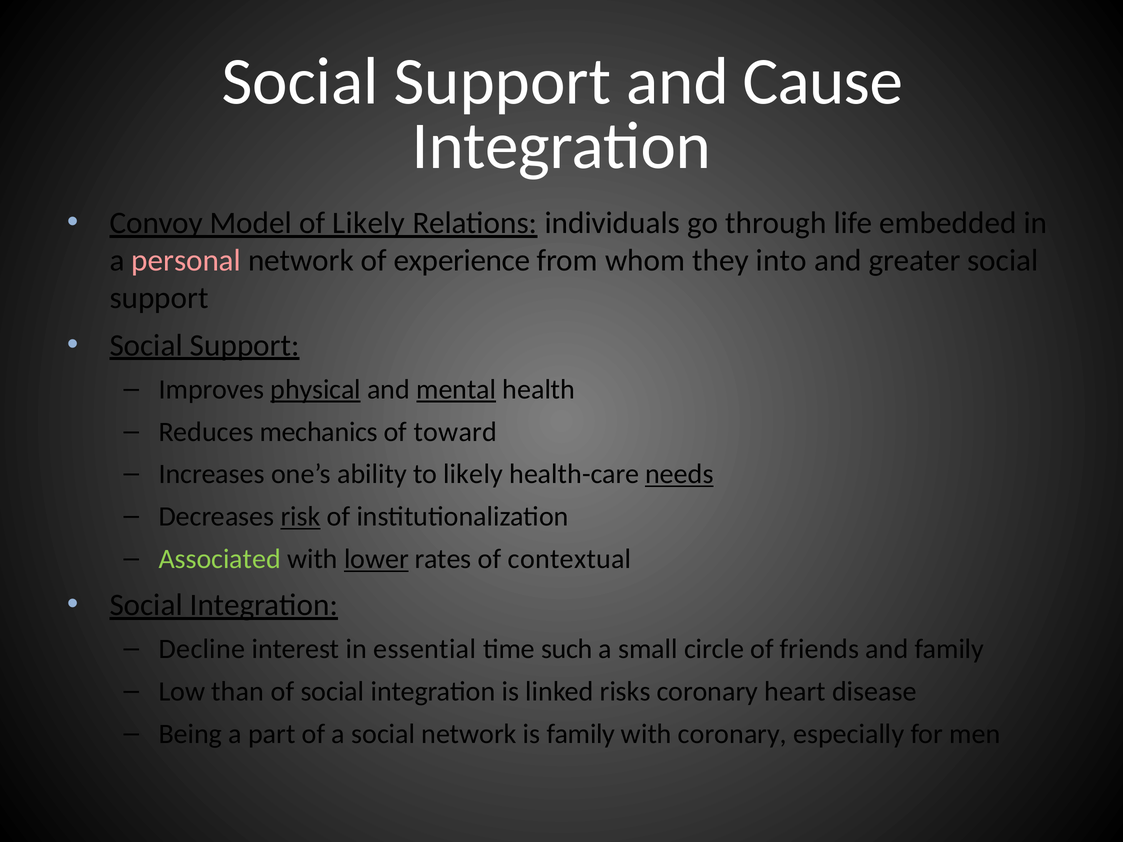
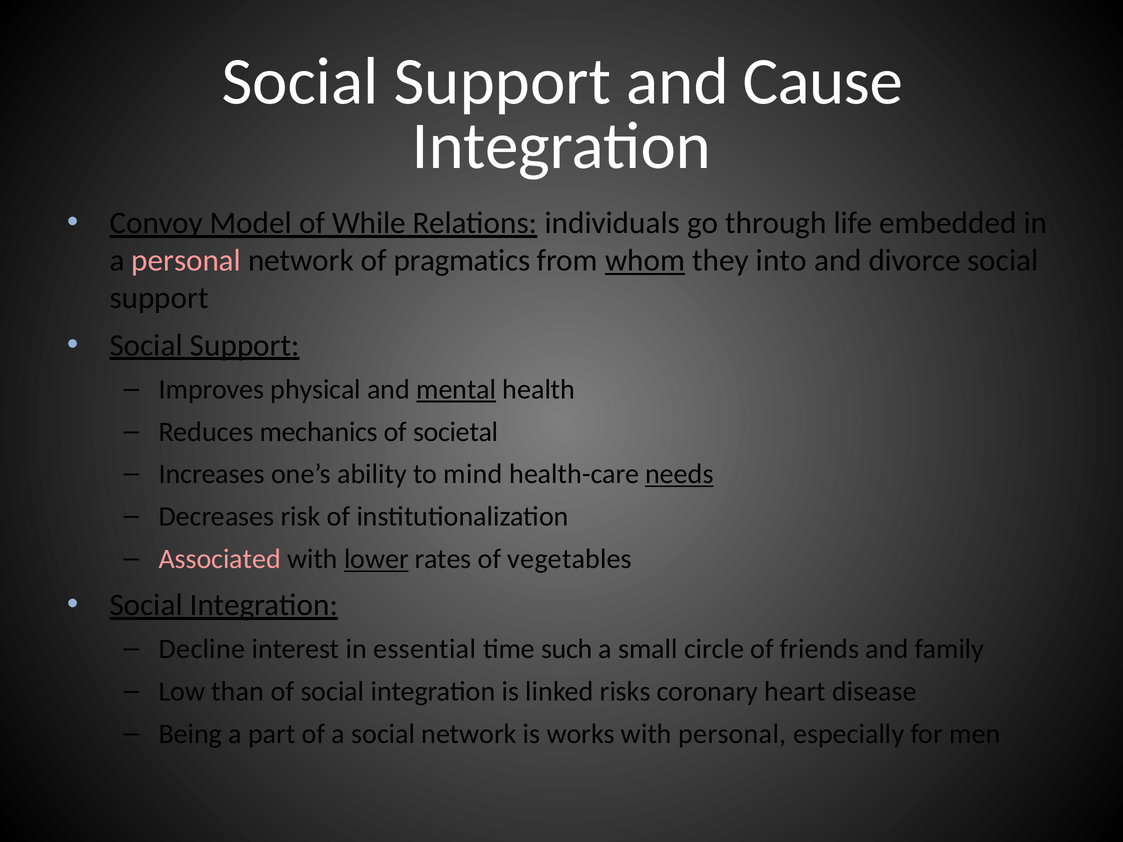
of Likely: Likely -> While
experience: experience -> pragmatics
whom underline: none -> present
greater: greater -> divorce
physical underline: present -> none
toward: toward -> societal
to likely: likely -> mind
risk underline: present -> none
Associated colour: light green -> pink
contextual: contextual -> vegetables
is family: family -> works
with coronary: coronary -> personal
